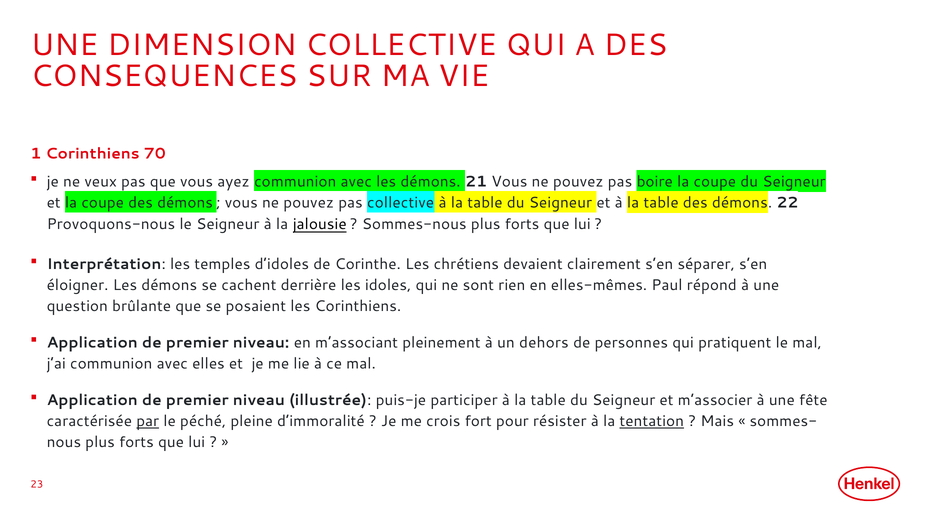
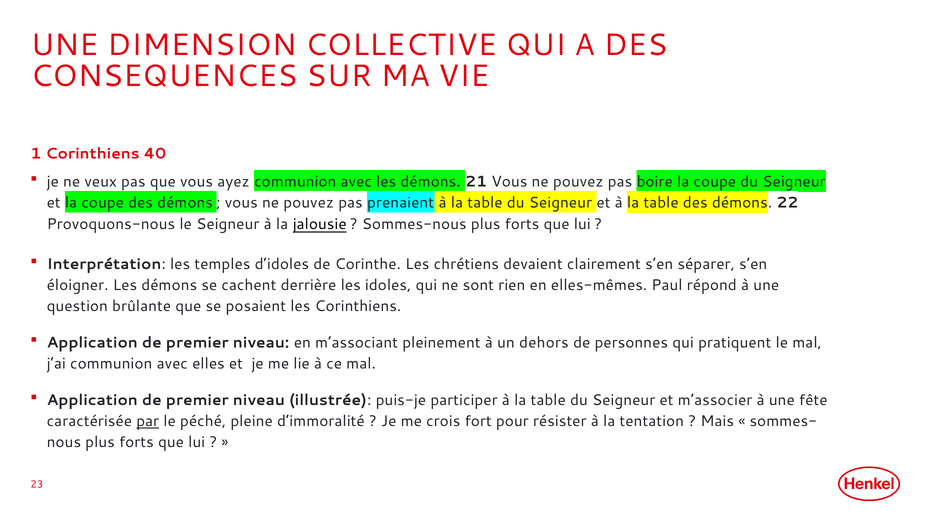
70: 70 -> 40
pas collective: collective -> prenaient
tentation underline: present -> none
